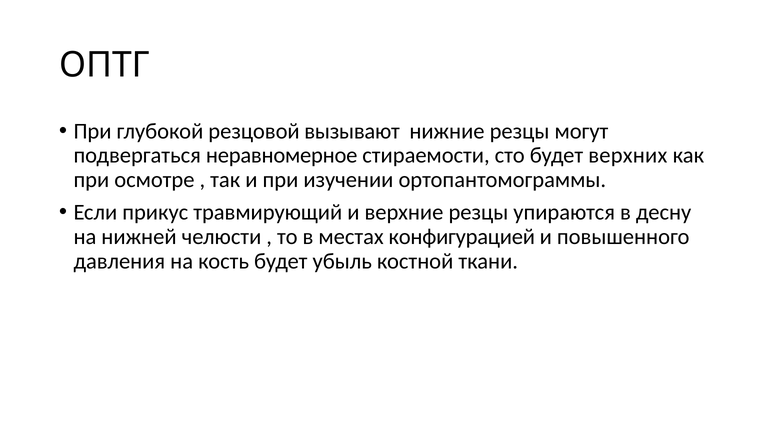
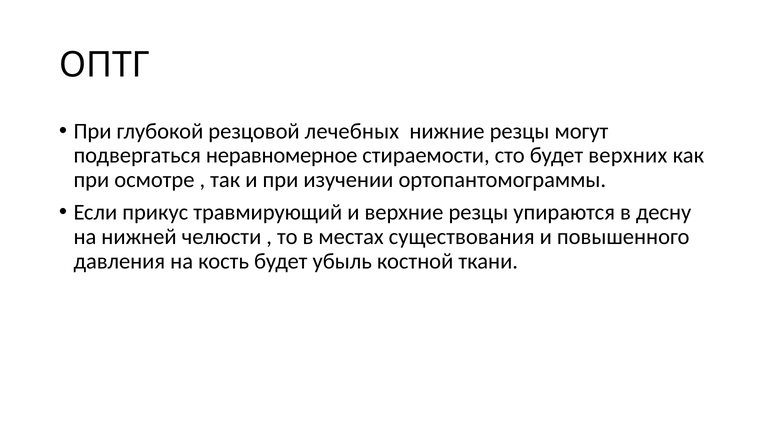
вызывают: вызывают -> лечебных
конфигурацией: конфигурацией -> существования
